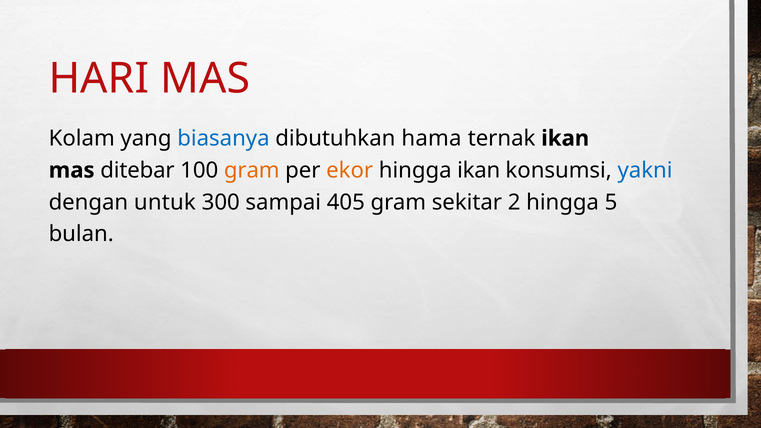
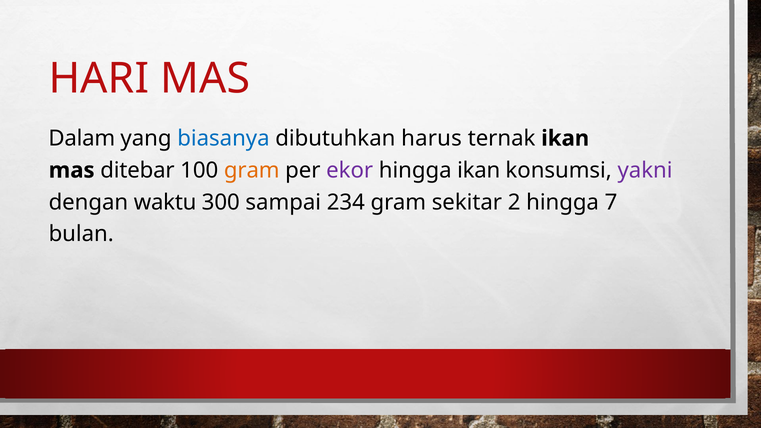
Kolam: Kolam -> Dalam
hama: hama -> harus
ekor colour: orange -> purple
yakni colour: blue -> purple
untuk: untuk -> waktu
405: 405 -> 234
5: 5 -> 7
